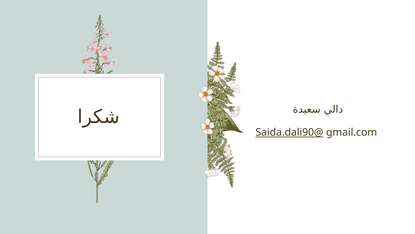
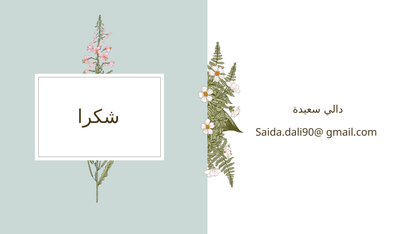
Saida.dali90@ underline: present -> none
